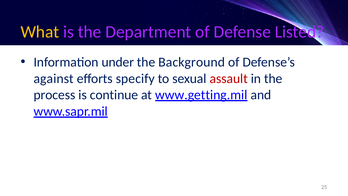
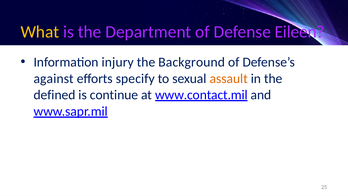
Listed: Listed -> Eileen
under: under -> injury
assault colour: red -> orange
process: process -> defined
www.getting.mil: www.getting.mil -> www.contact.mil
